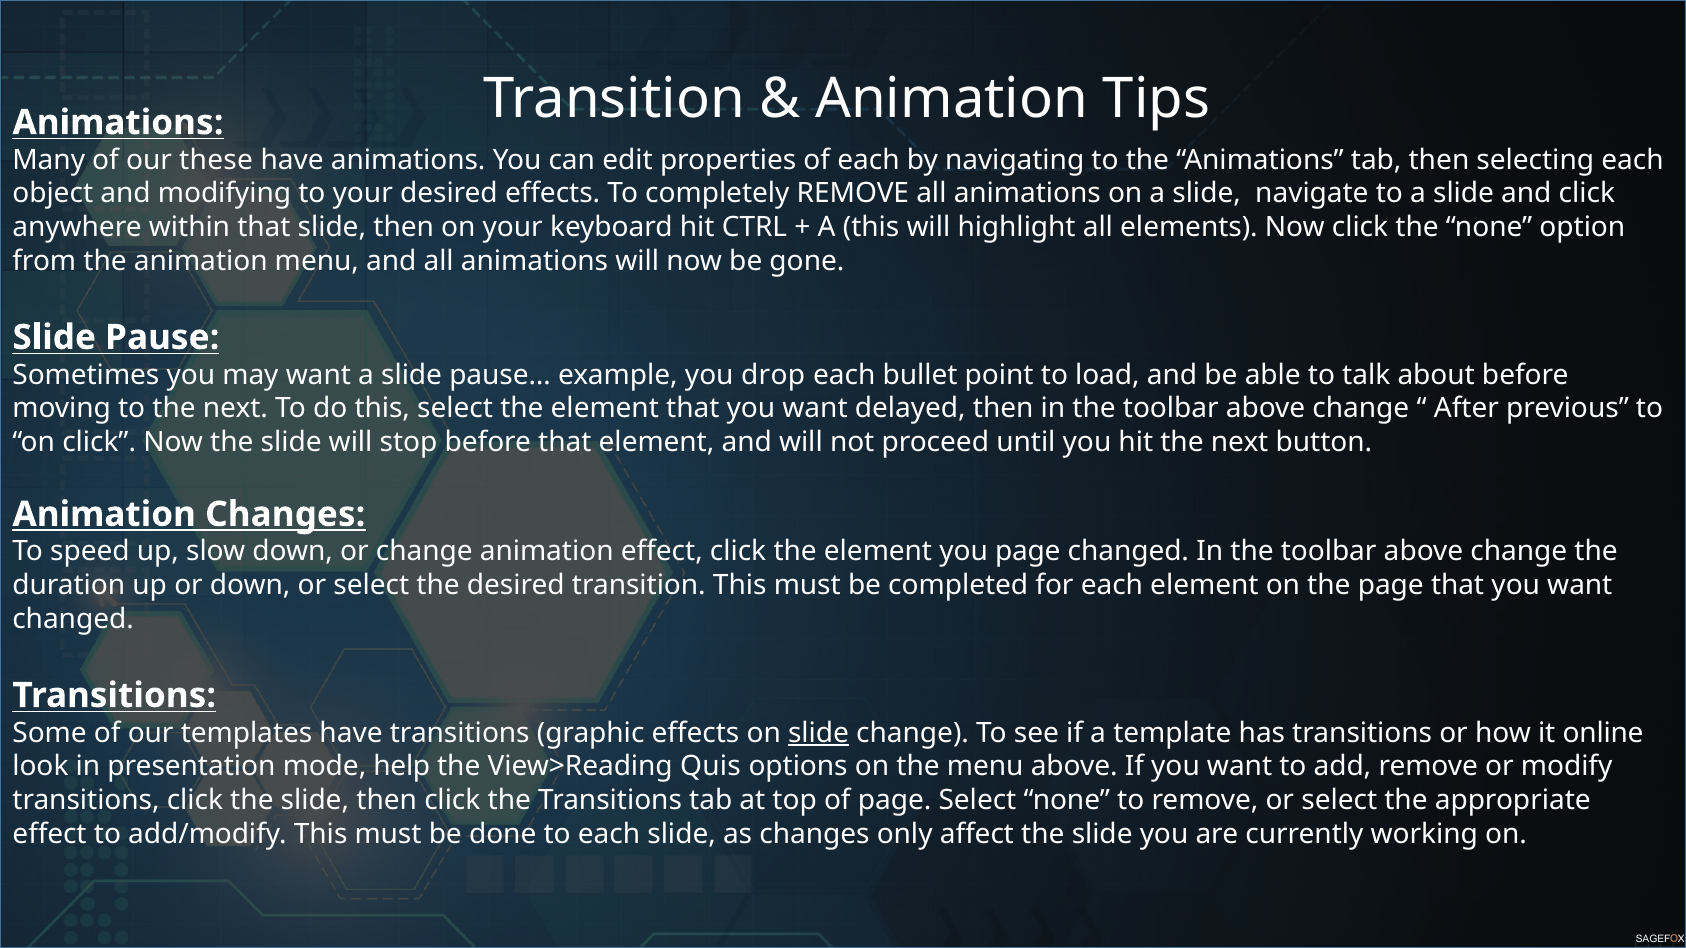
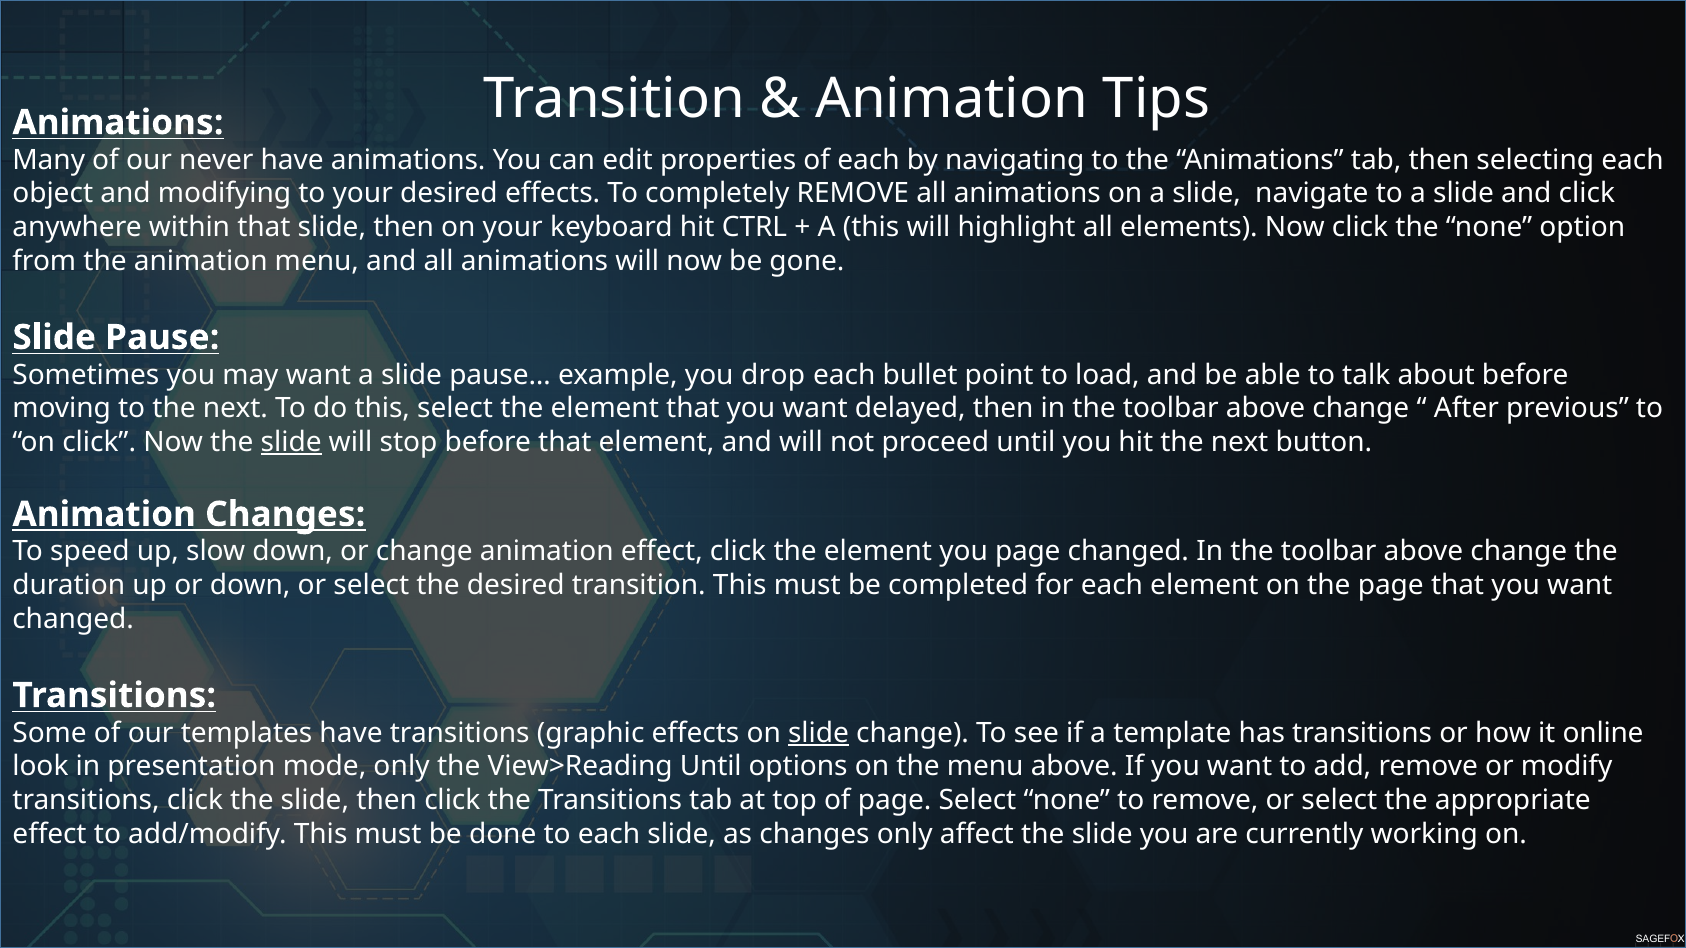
these: these -> never
slide at (291, 442) underline: none -> present
mode help: help -> only
View>Reading Quis: Quis -> Until
